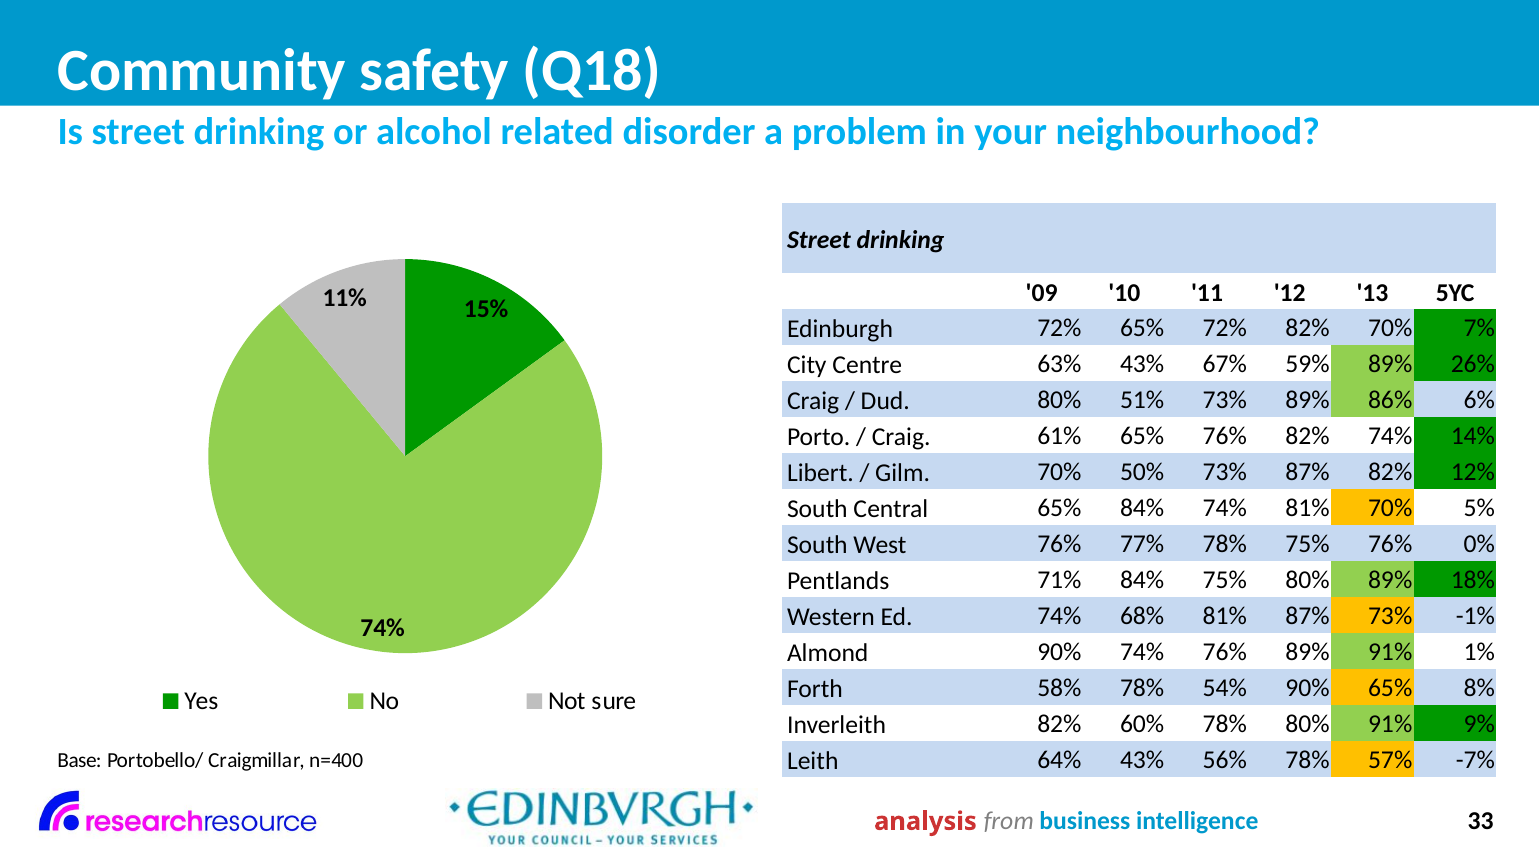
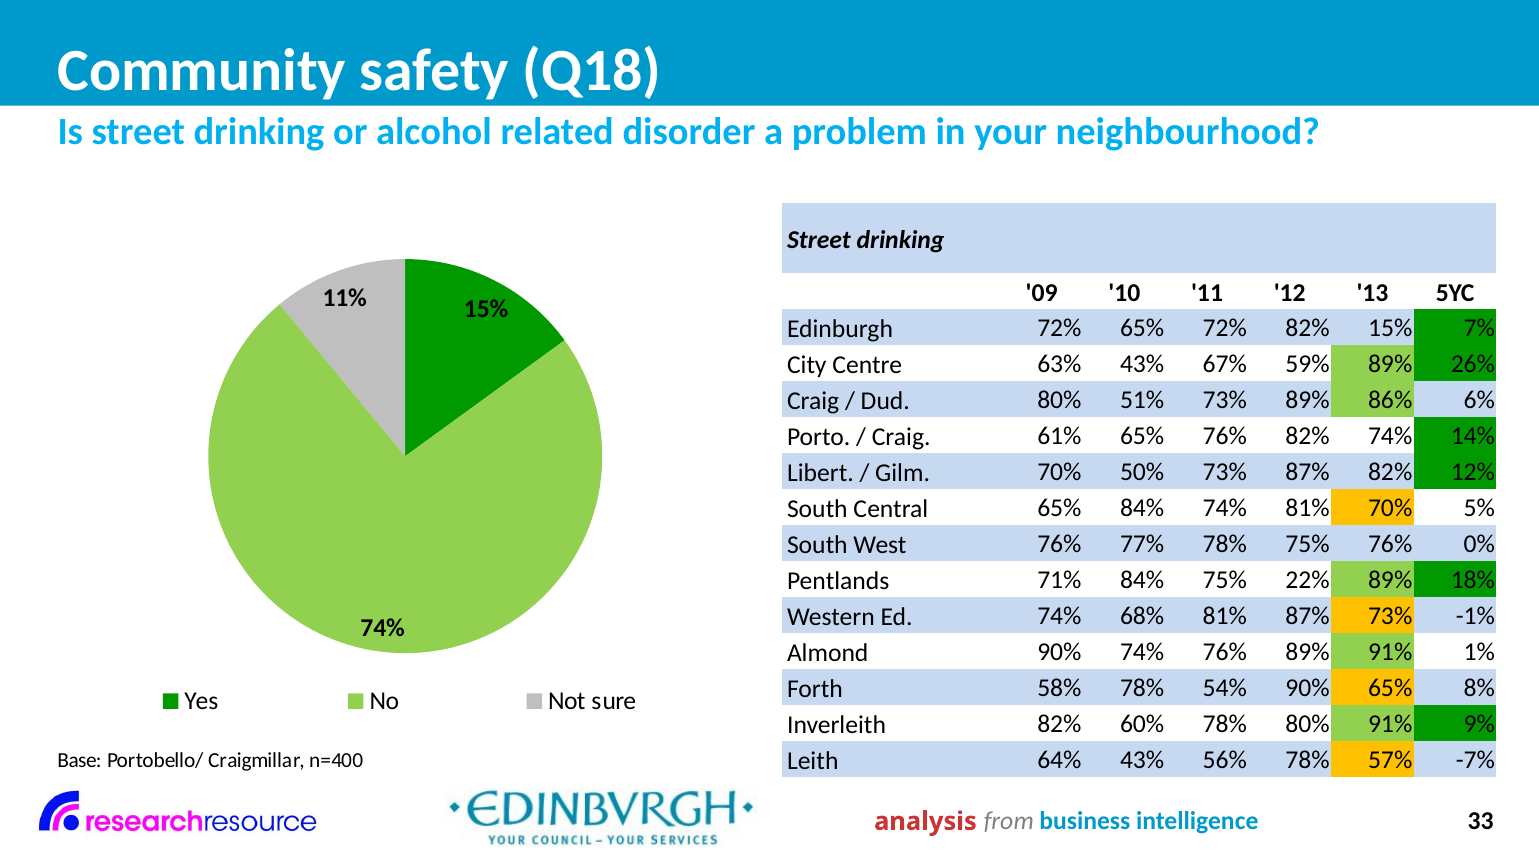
82% 70%: 70% -> 15%
75% 80%: 80% -> 22%
